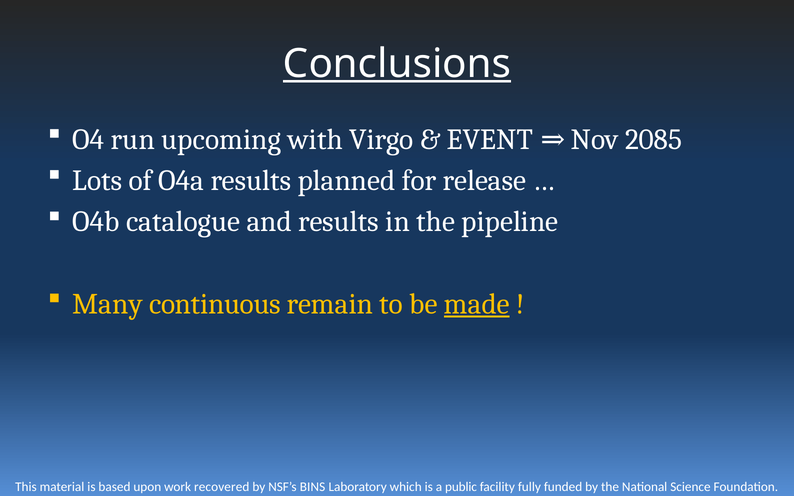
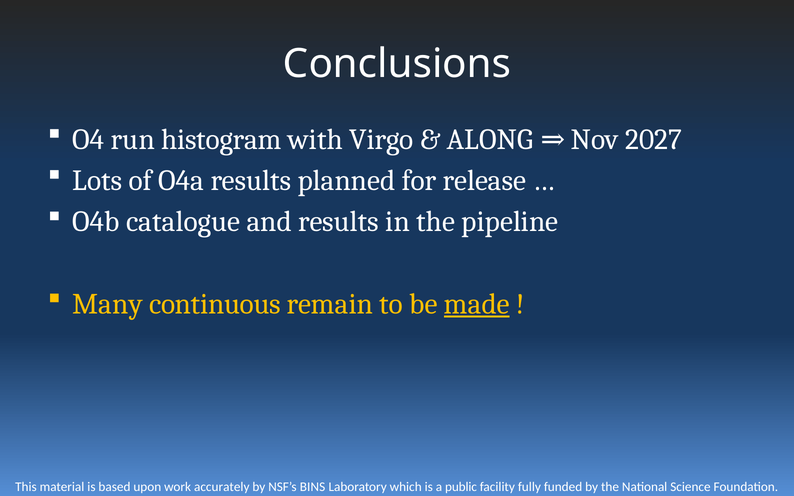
Conclusions underline: present -> none
upcoming: upcoming -> histogram
EVENT: EVENT -> ALONG
2085: 2085 -> 2027
recovered: recovered -> accurately
